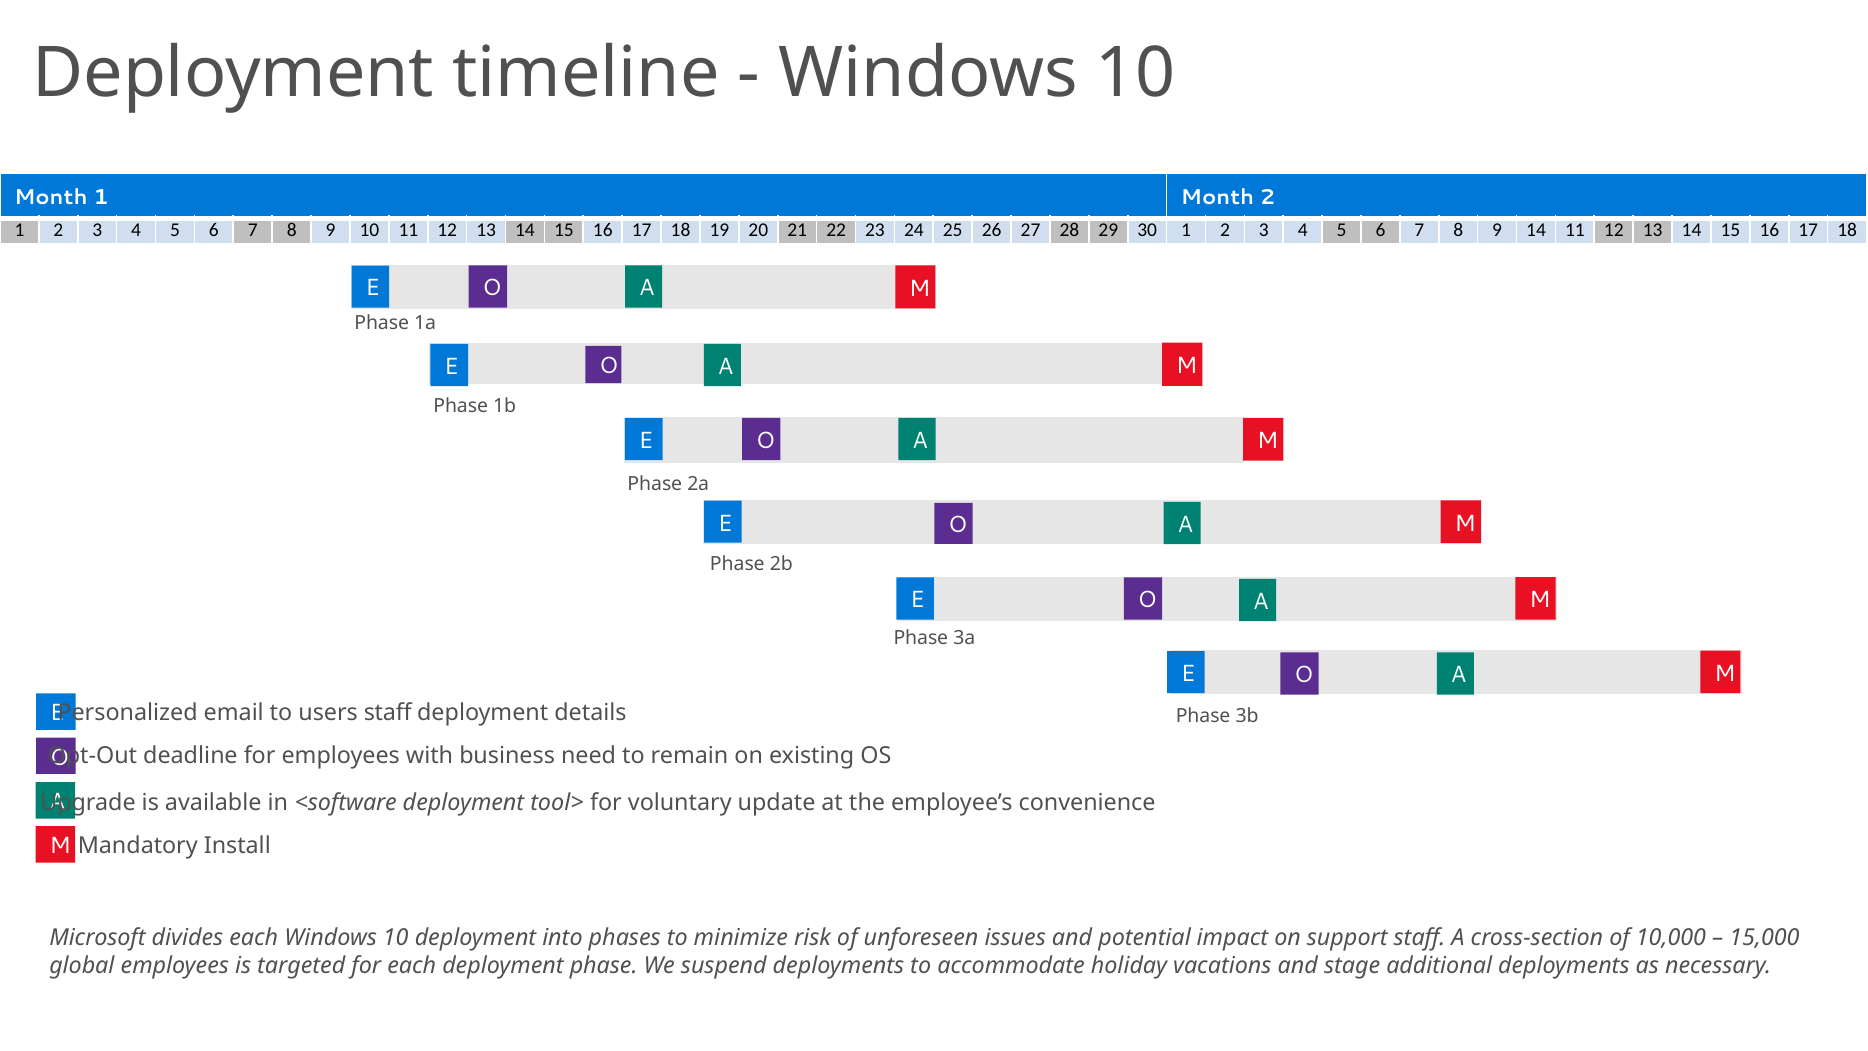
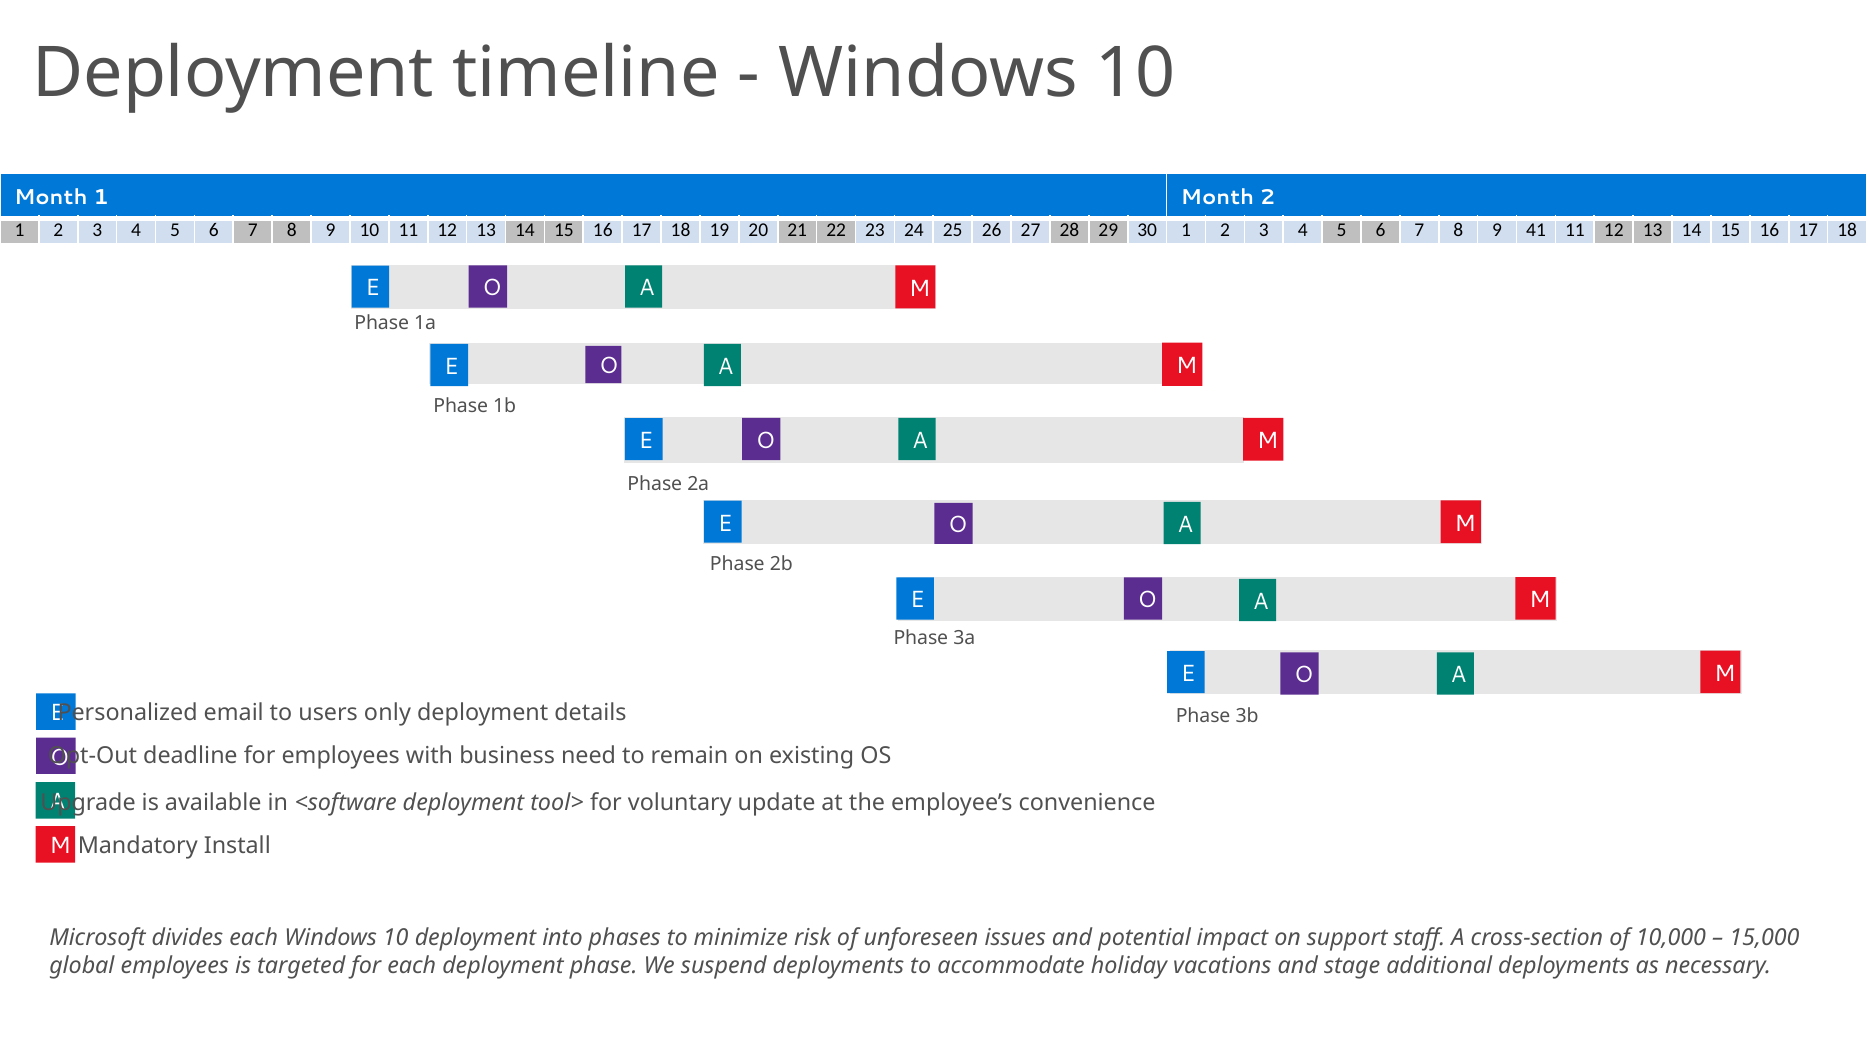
9 14: 14 -> 41
users staff: staff -> only
